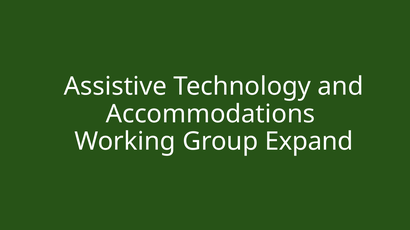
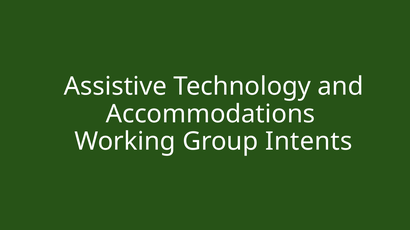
Expand: Expand -> Intents
